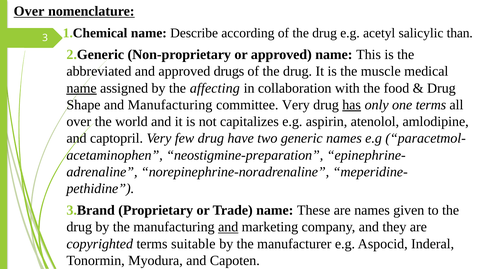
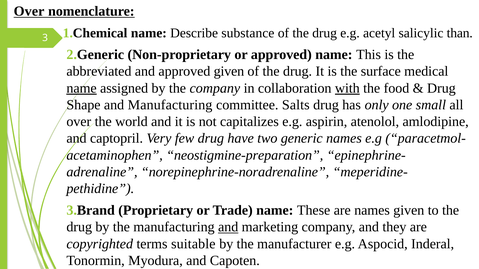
according: according -> substance
approved drugs: drugs -> given
muscle: muscle -> surface
the affecting: affecting -> company
with underline: none -> present
committee Very: Very -> Salts
has underline: present -> none
one terms: terms -> small
